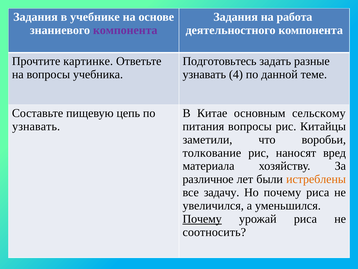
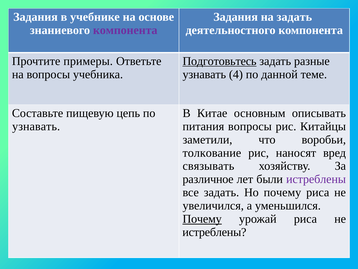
на работа: работа -> задать
картинке: картинке -> примеры
Подготовьтесь underline: none -> present
сельскому: сельскому -> описывать
материала: материала -> связывать
истреблены at (316, 179) colour: orange -> purple
все задачу: задачу -> задать
соотносить at (214, 232): соотносить -> истреблены
